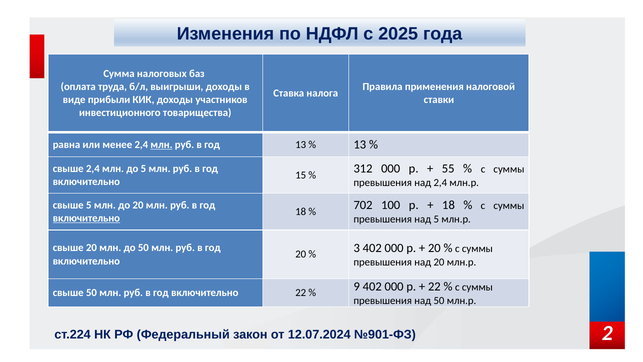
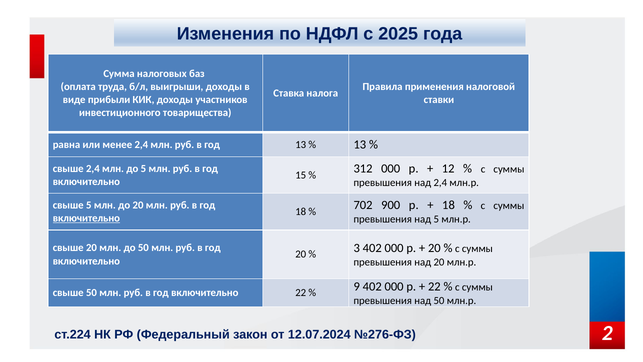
млн at (161, 144) underline: present -> none
55: 55 -> 12
100: 100 -> 900
№901-ФЗ: №901-ФЗ -> №276-ФЗ
